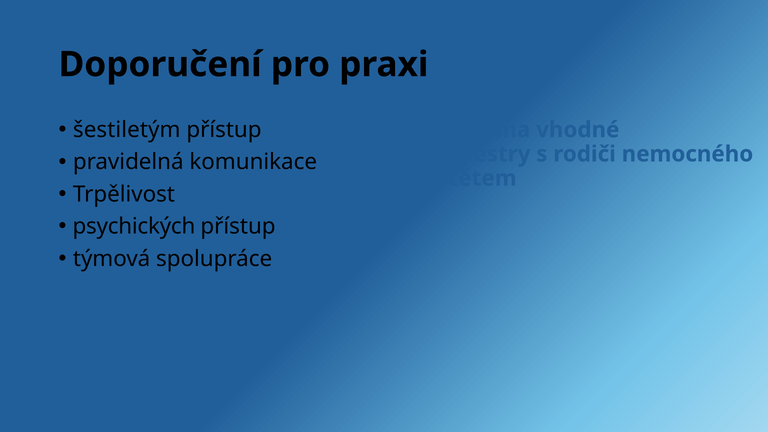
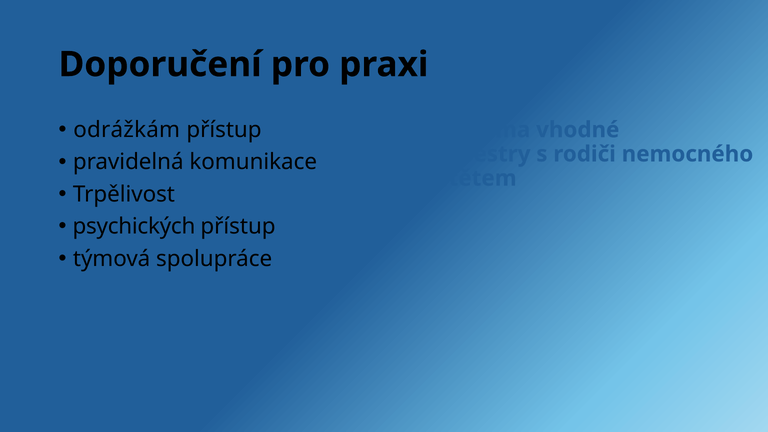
šestiletým: šestiletým -> odrážkám
